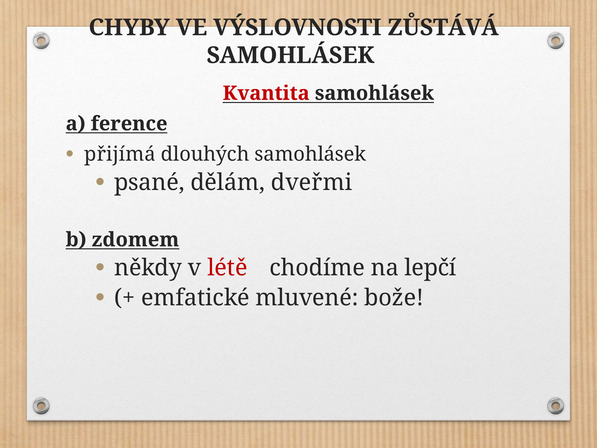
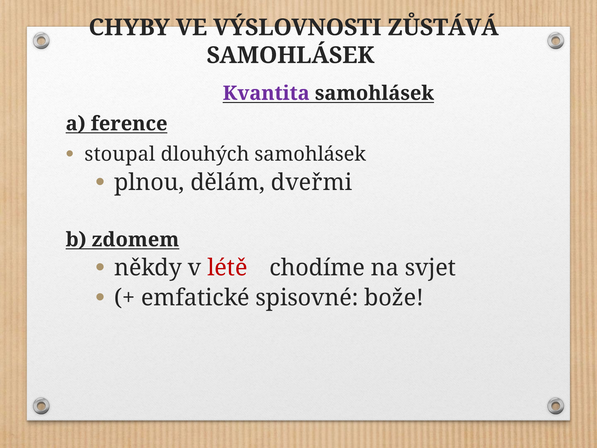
Kvantita colour: red -> purple
přijímá: přijímá -> stoupal
psané: psané -> plnou
lepčí: lepčí -> svjet
mluvené: mluvené -> spisovné
